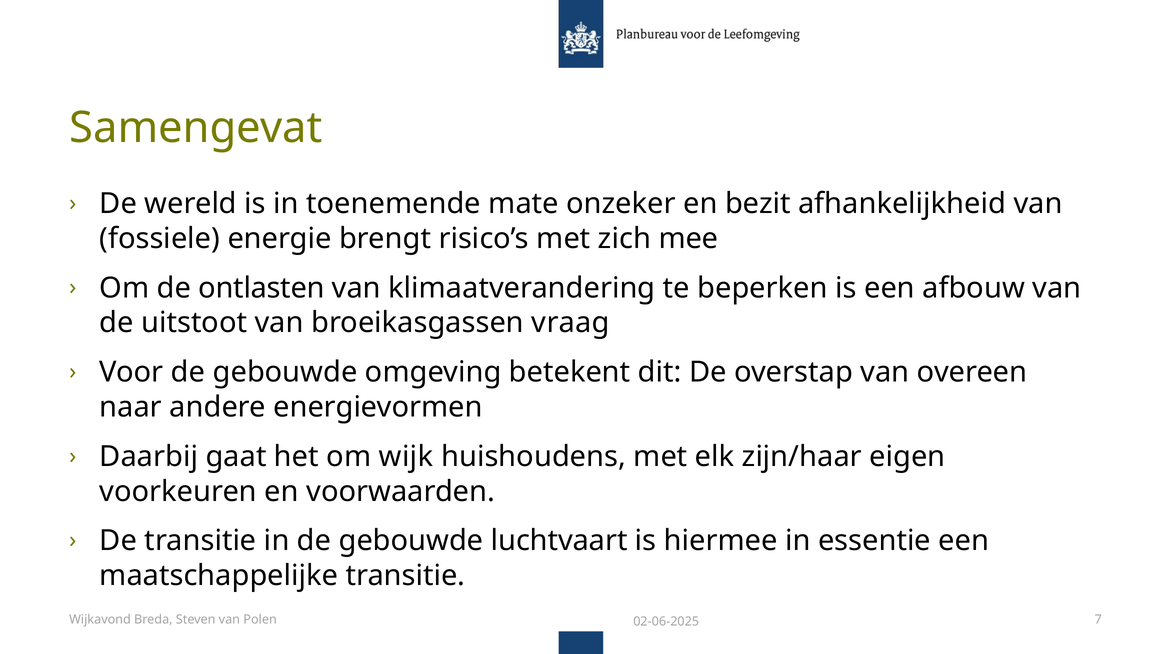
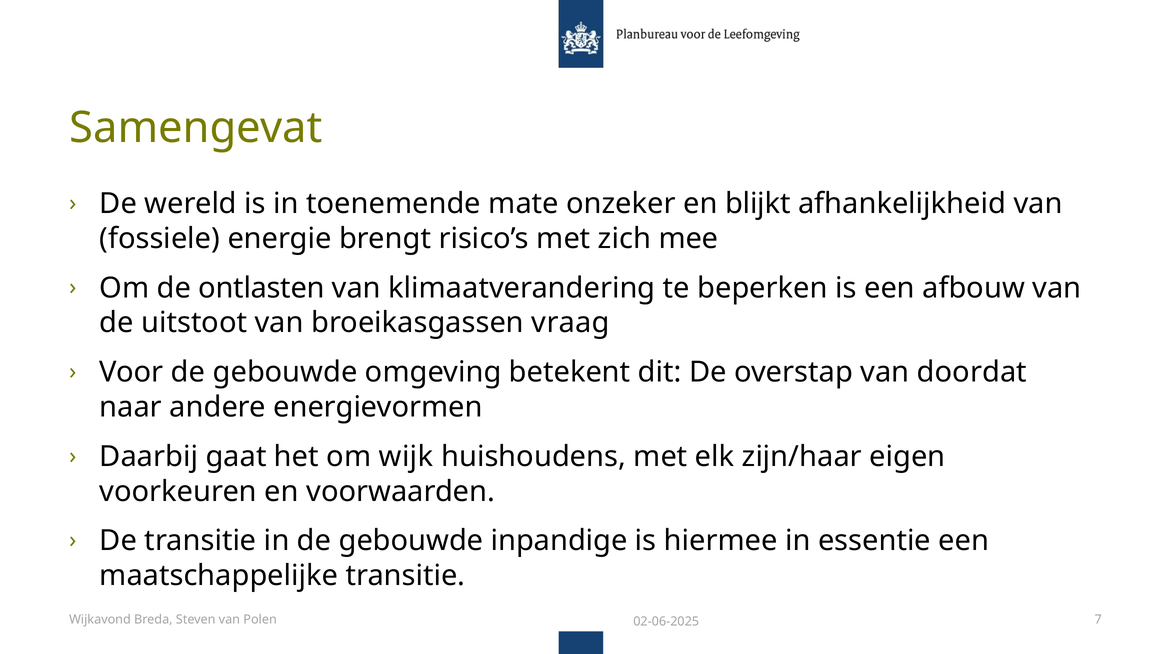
bezit: bezit -> blijkt
overeen: overeen -> doordat
luchtvaart: luchtvaart -> inpandige
